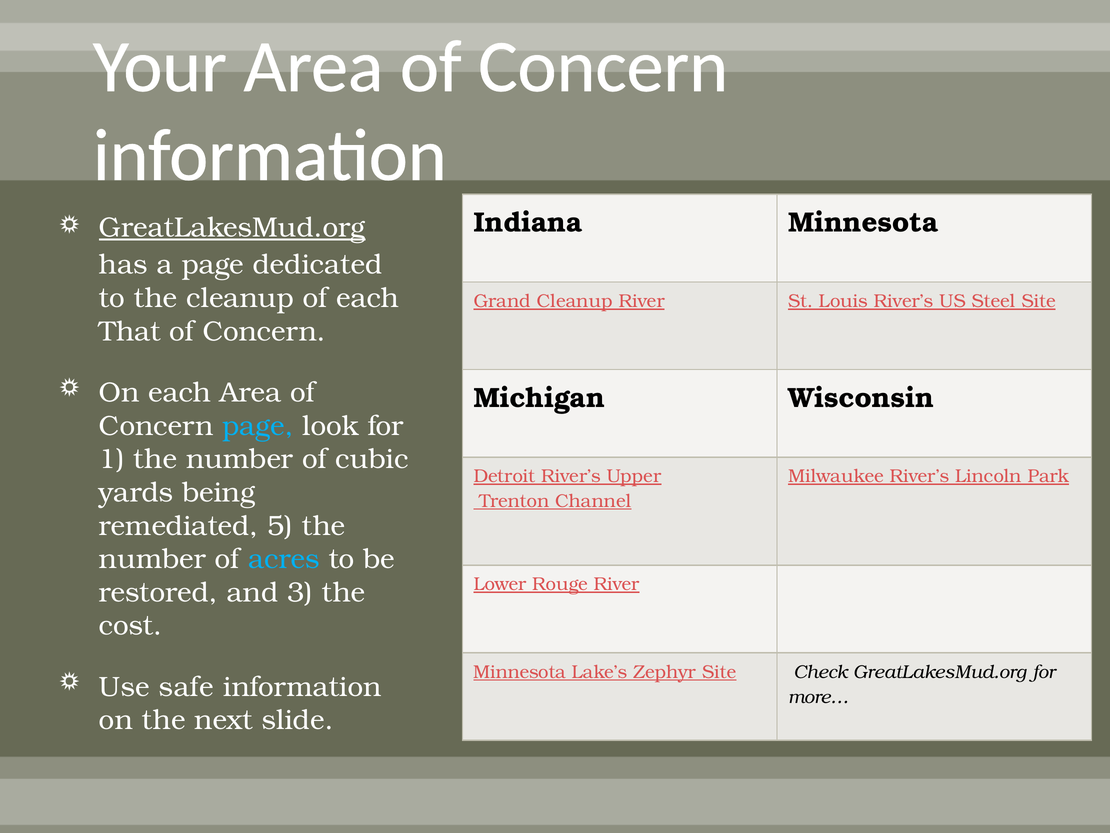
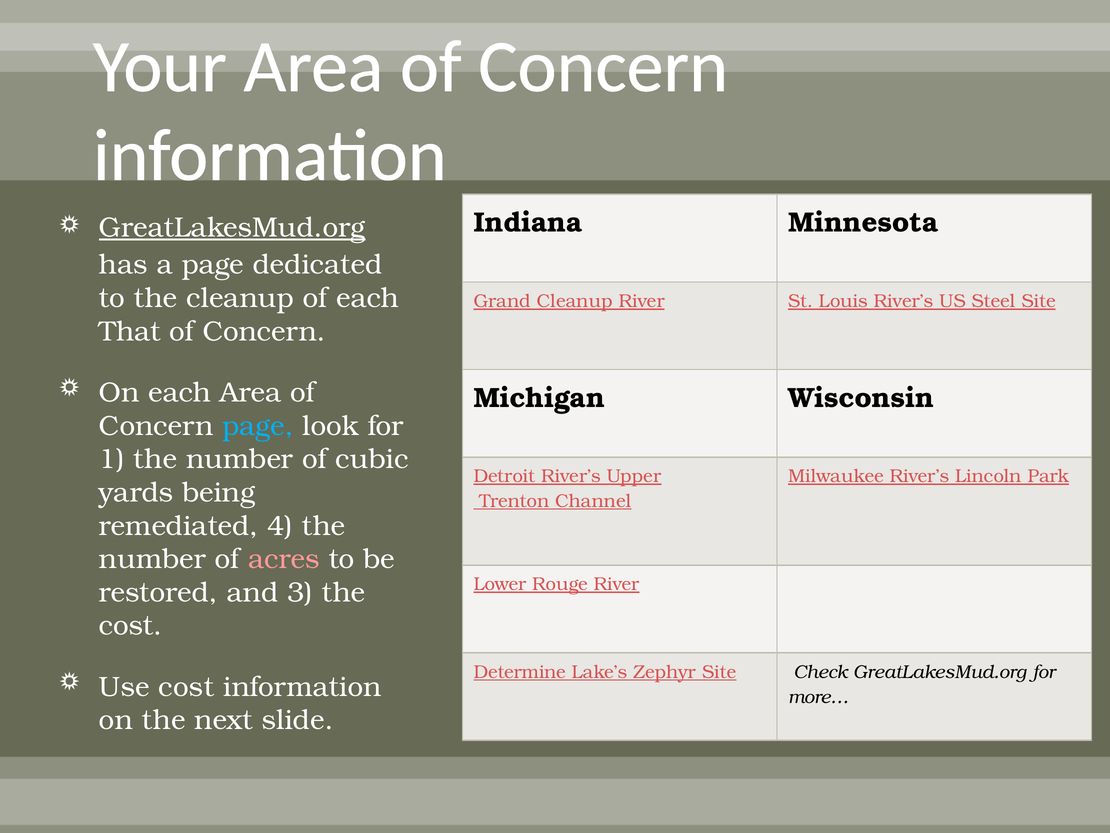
5: 5 -> 4
acres colour: light blue -> pink
Minnesota at (520, 672): Minnesota -> Determine
Use safe: safe -> cost
